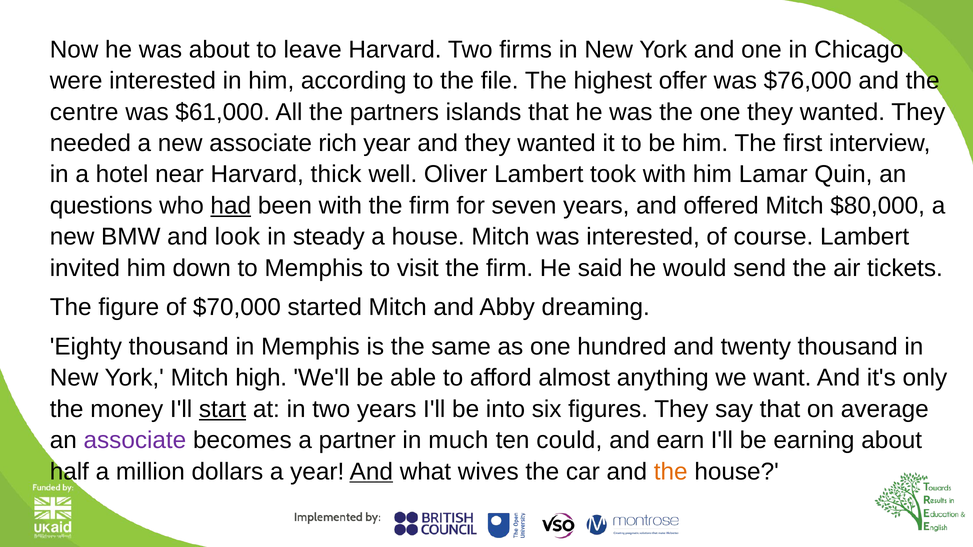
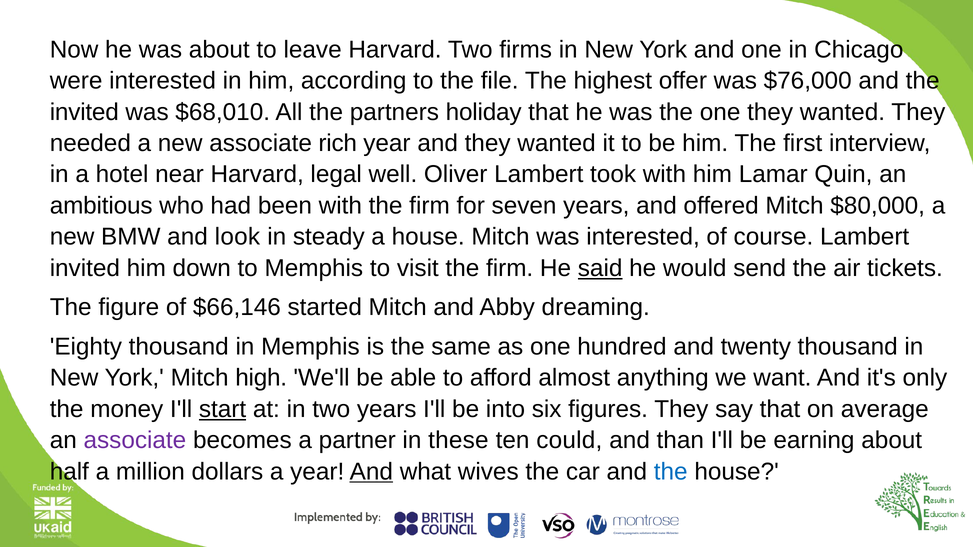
centre at (84, 112): centre -> invited
$61,000: $61,000 -> $68,010
islands: islands -> holiday
thick: thick -> legal
questions: questions -> ambitious
had underline: present -> none
said underline: none -> present
$70,000: $70,000 -> $66,146
much: much -> these
earn: earn -> than
the at (671, 472) colour: orange -> blue
